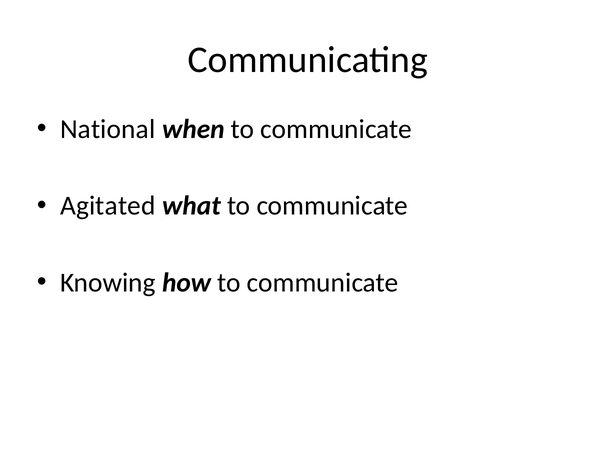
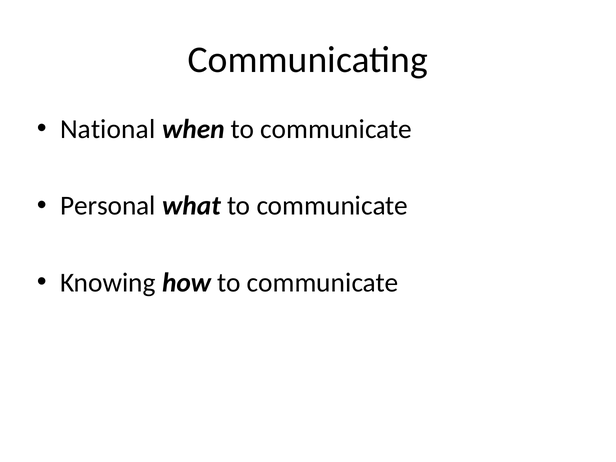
Agitated: Agitated -> Personal
